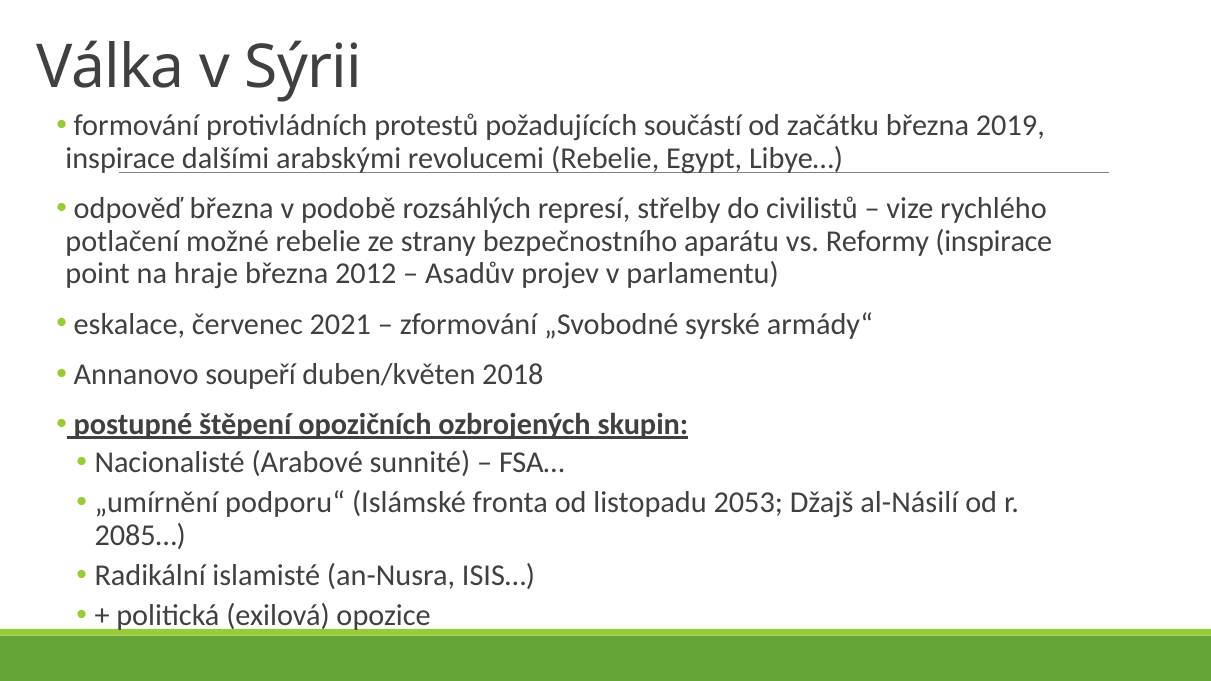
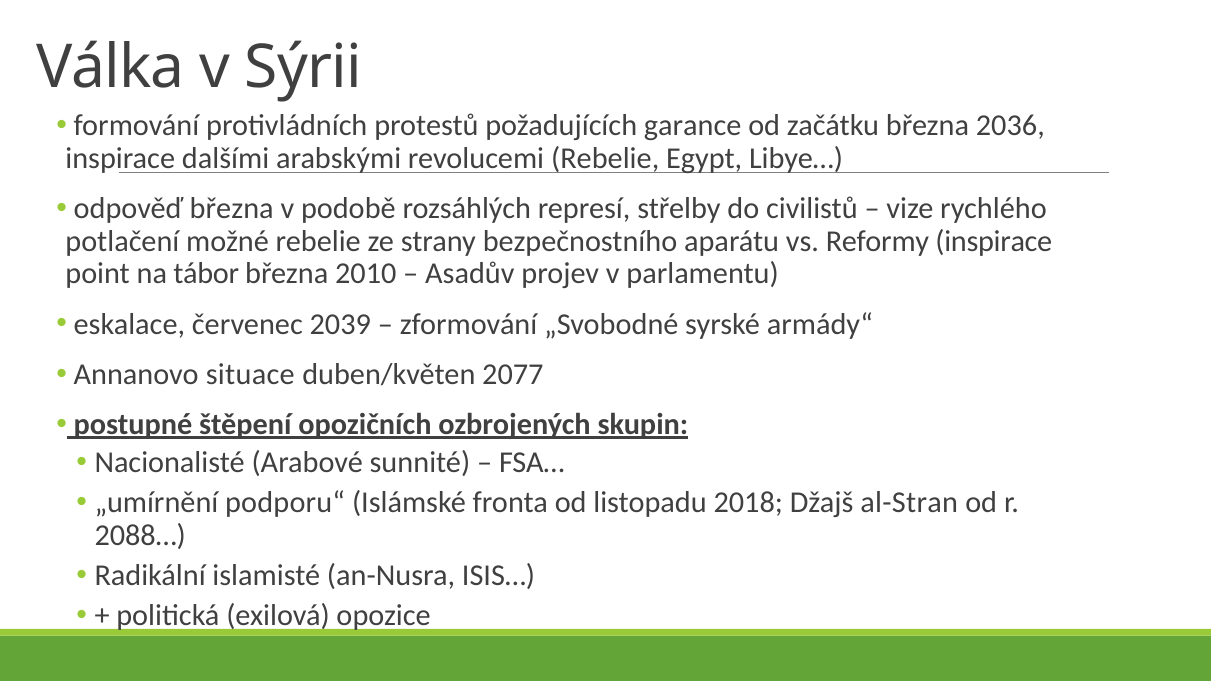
součástí: součástí -> garance
2019: 2019 -> 2036
hraje: hraje -> tábor
2012: 2012 -> 2010
2021: 2021 -> 2039
soupeří: soupeří -> situace
2018: 2018 -> 2077
2053: 2053 -> 2018
al-Násilí: al-Násilí -> al-Stran
2085…: 2085… -> 2088…
